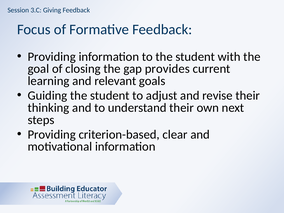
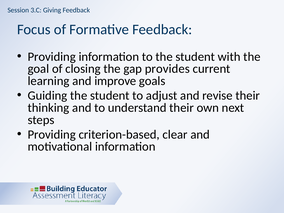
relevant: relevant -> improve
